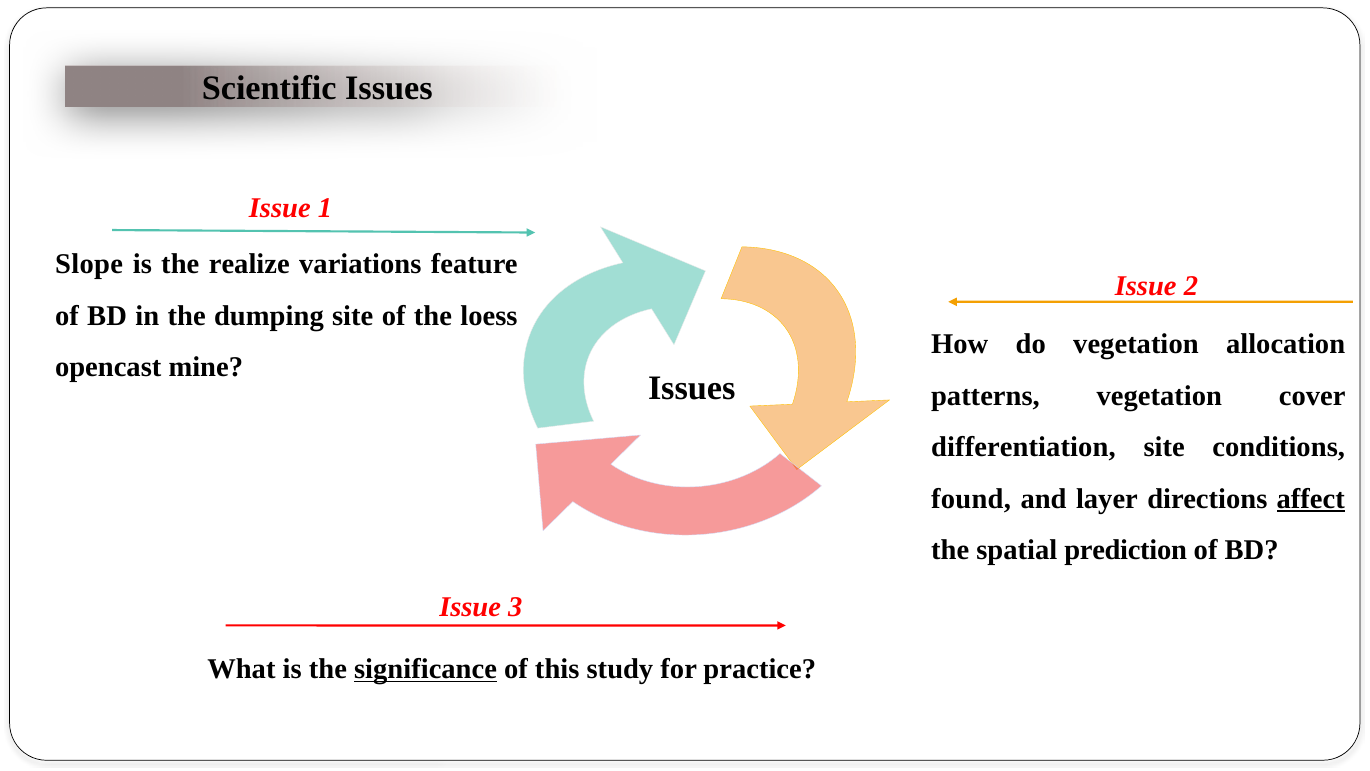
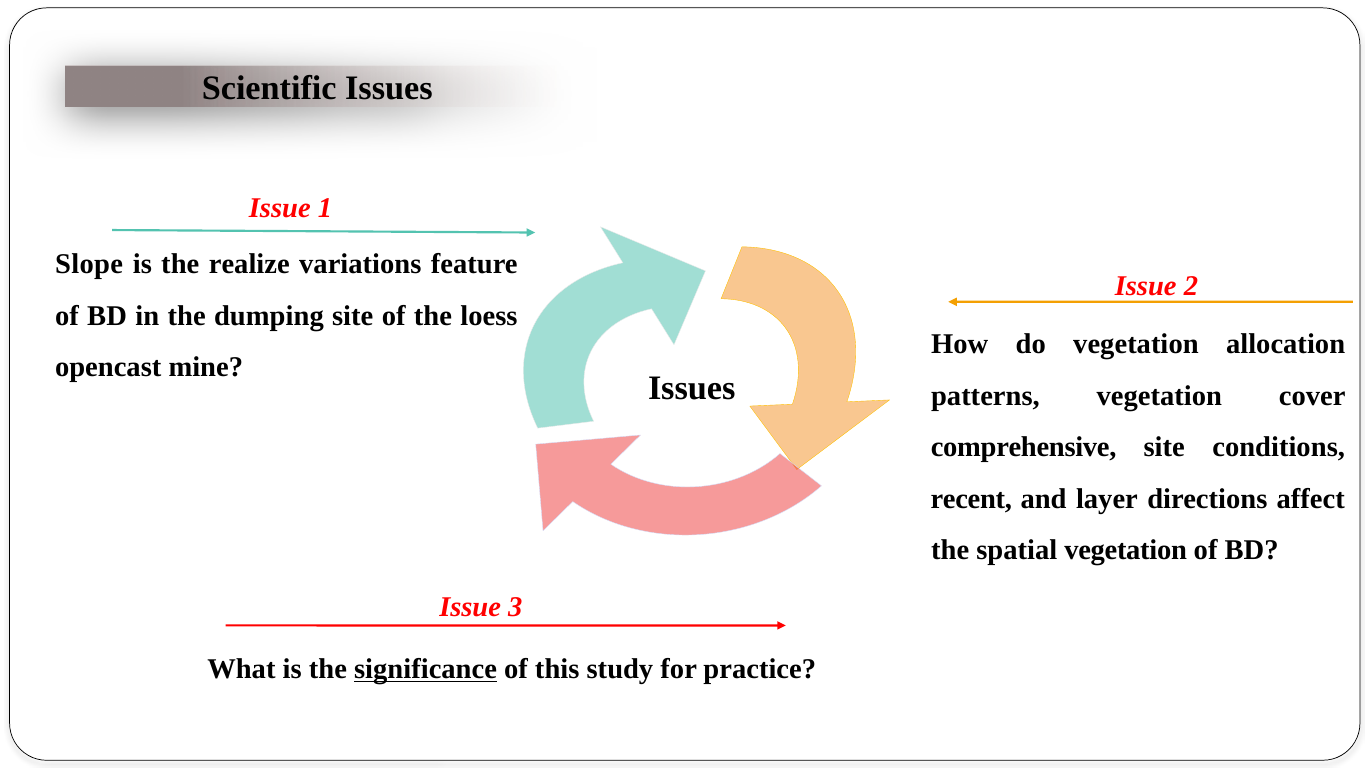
differentiation: differentiation -> comprehensive
found: found -> recent
affect underline: present -> none
spatial prediction: prediction -> vegetation
